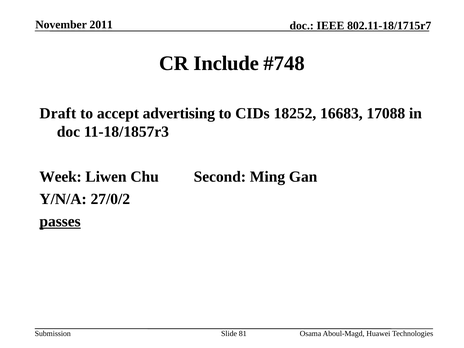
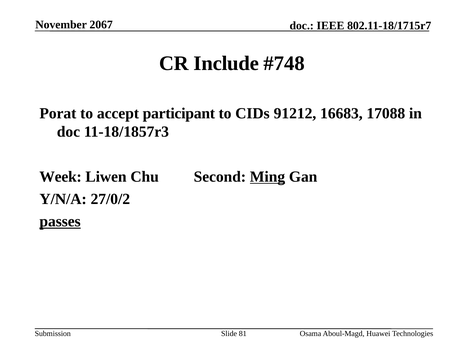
2011: 2011 -> 2067
Draft: Draft -> Porat
advertising: advertising -> participant
18252: 18252 -> 91212
Ming underline: none -> present
